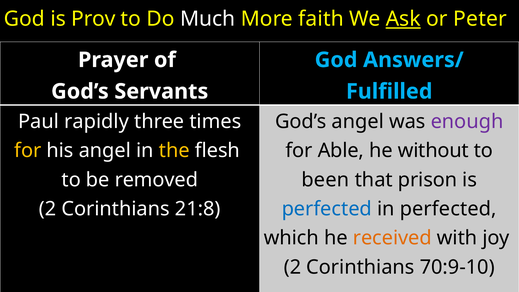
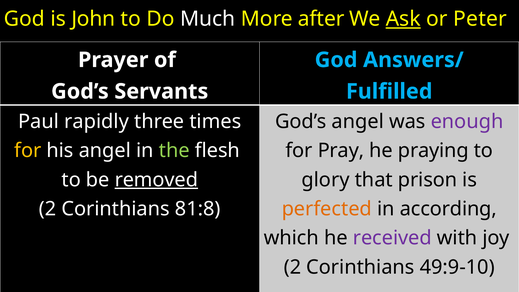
Prov: Prov -> John
faith: faith -> after
the colour: yellow -> light green
Able: Able -> Pray
without: without -> praying
removed underline: none -> present
been: been -> glory
21:8: 21:8 -> 81:8
perfected at (327, 209) colour: blue -> orange
in perfected: perfected -> according
received colour: orange -> purple
70:9-10: 70:9-10 -> 49:9-10
